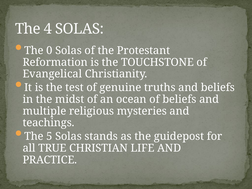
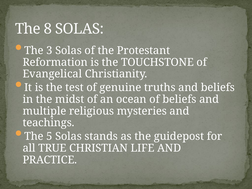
4: 4 -> 8
0: 0 -> 3
